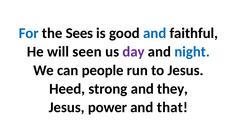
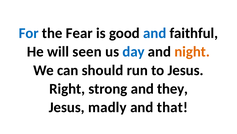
Sees: Sees -> Fear
day colour: purple -> blue
night colour: blue -> orange
people: people -> should
Heed: Heed -> Right
power: power -> madly
